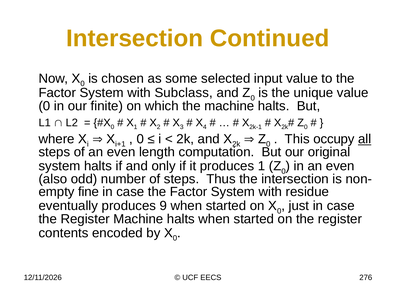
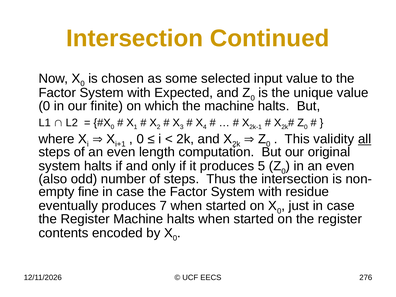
Subclass: Subclass -> Expected
occupy: occupy -> validity
produces 1: 1 -> 5
9: 9 -> 7
